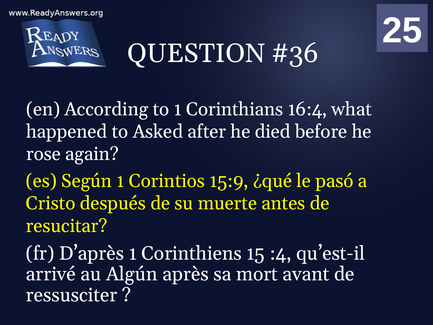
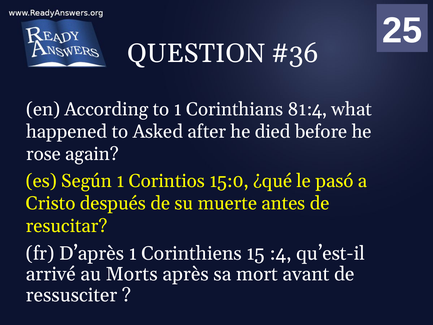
16:4: 16:4 -> 81:4
15:9: 15:9 -> 15:0
Algún: Algún -> Morts
